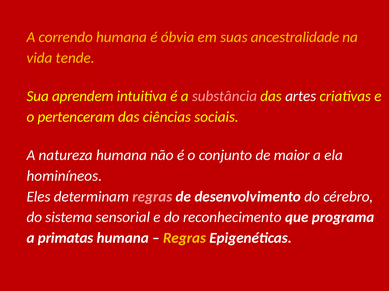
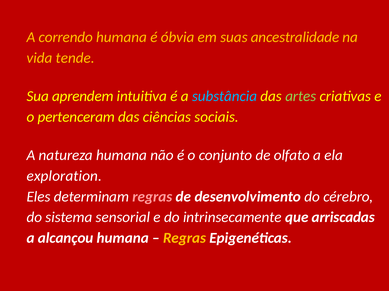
substância colour: pink -> light blue
artes colour: white -> light green
maior: maior -> olfato
hominíneos: hominíneos -> exploration
reconhecimento: reconhecimento -> intrinsecamente
programa: programa -> arriscadas
primatas: primatas -> alcançou
